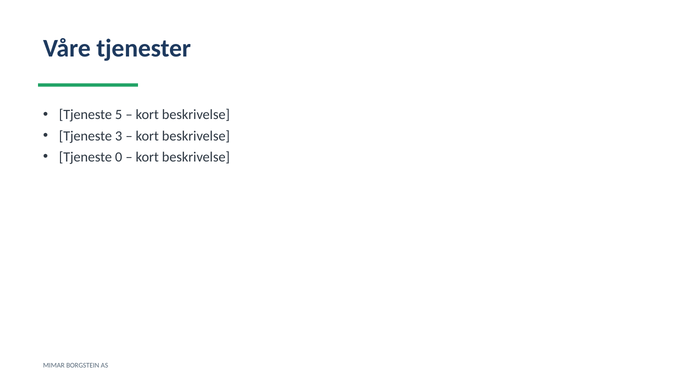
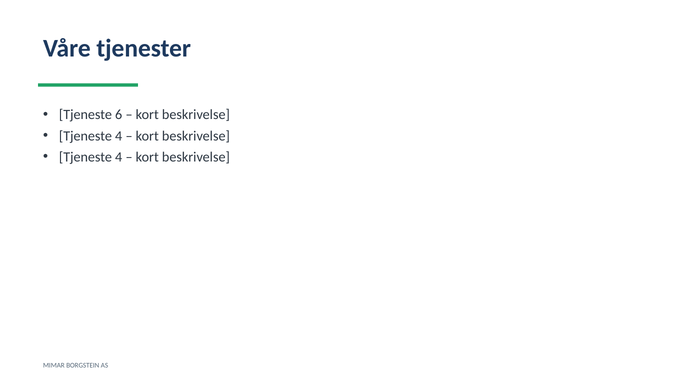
5: 5 -> 6
3 at (119, 136): 3 -> 4
0 at (119, 157): 0 -> 4
